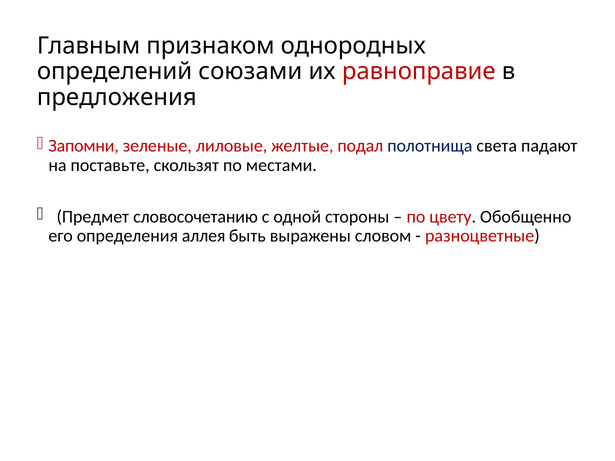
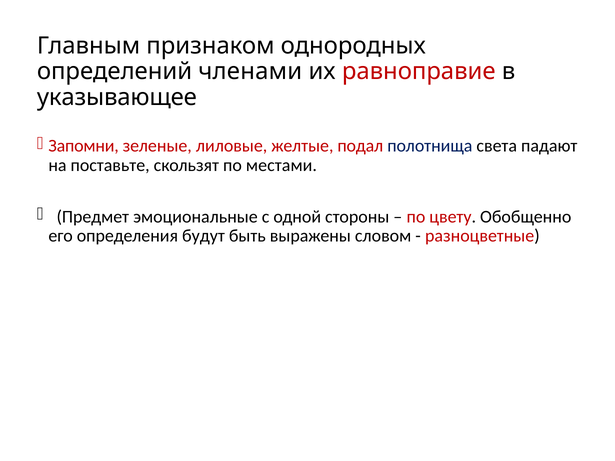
союзами: союзами -> членами
предложения: предложения -> указывающее
словосочетанию: словосочетанию -> эмоциональные
аллея: аллея -> будут
